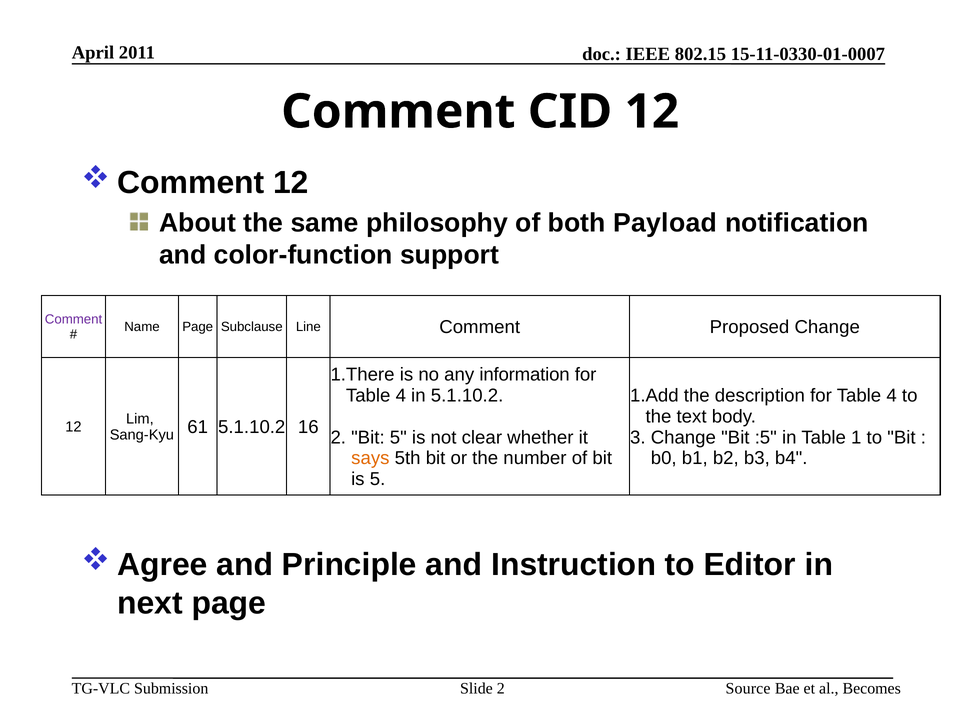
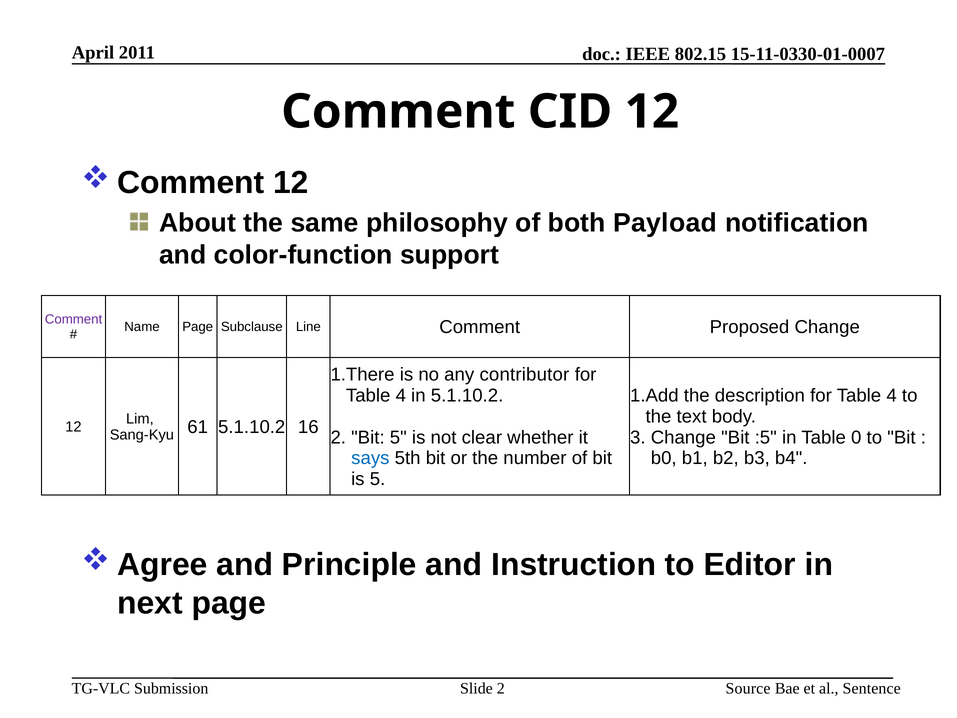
information: information -> contributor
1: 1 -> 0
says colour: orange -> blue
Becomes: Becomes -> Sentence
